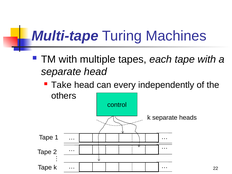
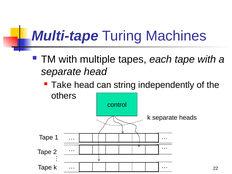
every: every -> string
